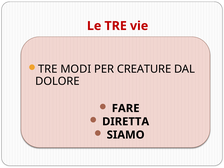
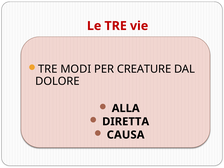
FARE: FARE -> ALLA
SIAMO: SIAMO -> CAUSA
